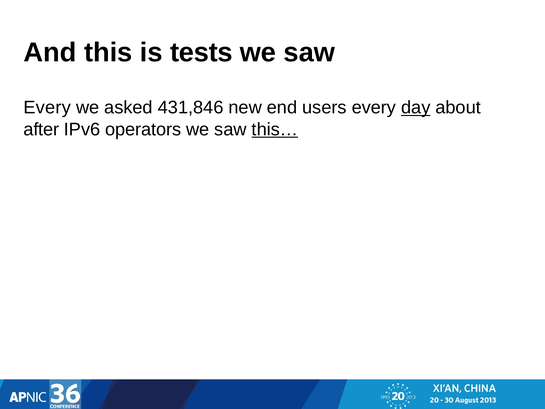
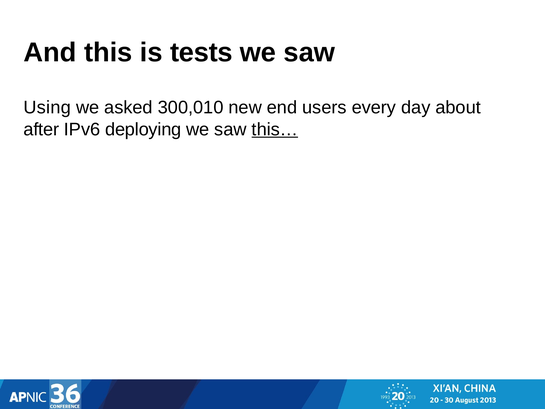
Every at (47, 108): Every -> Using
431,846: 431,846 -> 300,010
day underline: present -> none
operators: operators -> deploying
